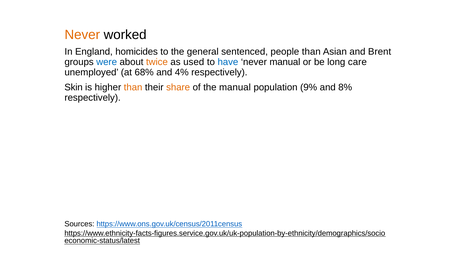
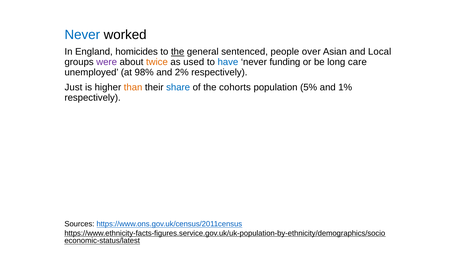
Never at (82, 35) colour: orange -> blue
the at (178, 52) underline: none -> present
people than: than -> over
Brent: Brent -> Local
were colour: blue -> purple
never manual: manual -> funding
68%: 68% -> 98%
4%: 4% -> 2%
Skin: Skin -> Just
share colour: orange -> blue
the manual: manual -> cohorts
9%: 9% -> 5%
8%: 8% -> 1%
